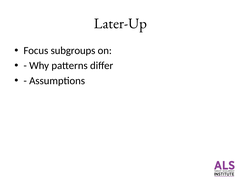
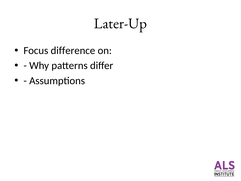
subgroups: subgroups -> difference
